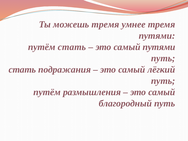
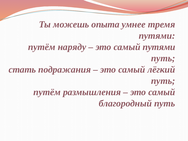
можешь тремя: тремя -> опыта
путём стать: стать -> наряду
